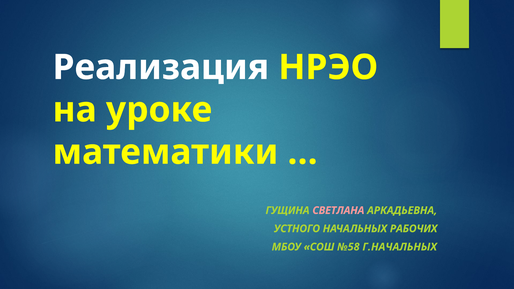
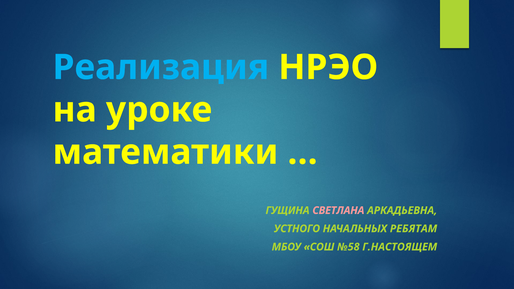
Реализация colour: white -> light blue
РАБОЧИХ: РАБОЧИХ -> РЕБЯТАМ
Г.НАЧАЛЬНЫХ: Г.НАЧАЛЬНЫХ -> Г.НАСТОЯЩЕМ
